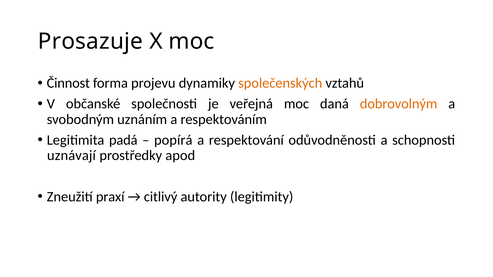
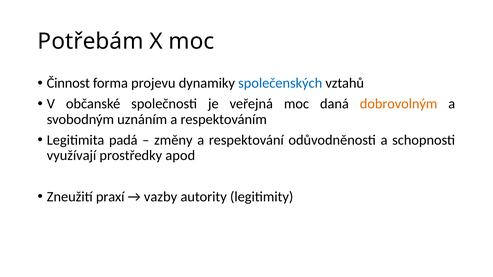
Prosazuje: Prosazuje -> Potřebám
společenských colour: orange -> blue
popírá: popírá -> změny
uznávají: uznávají -> využívají
citlivý: citlivý -> vazby
